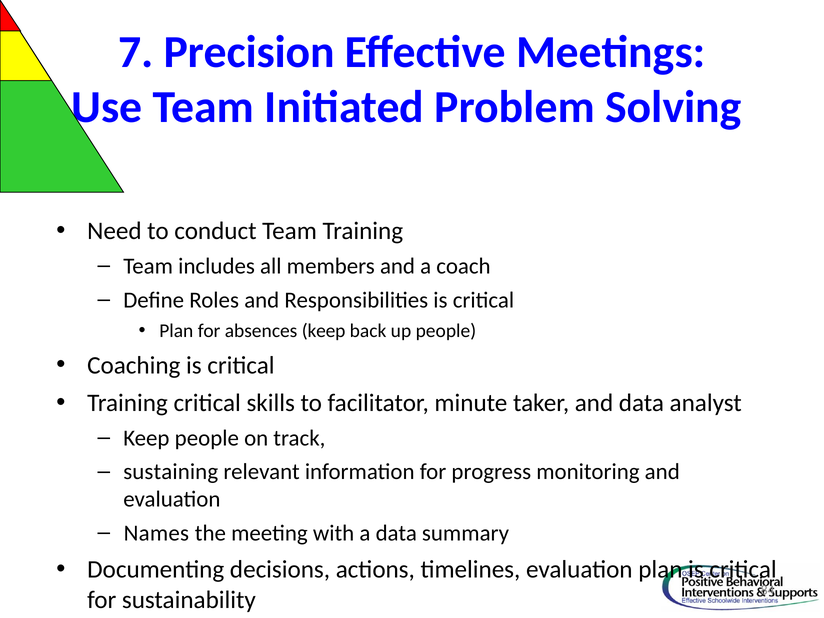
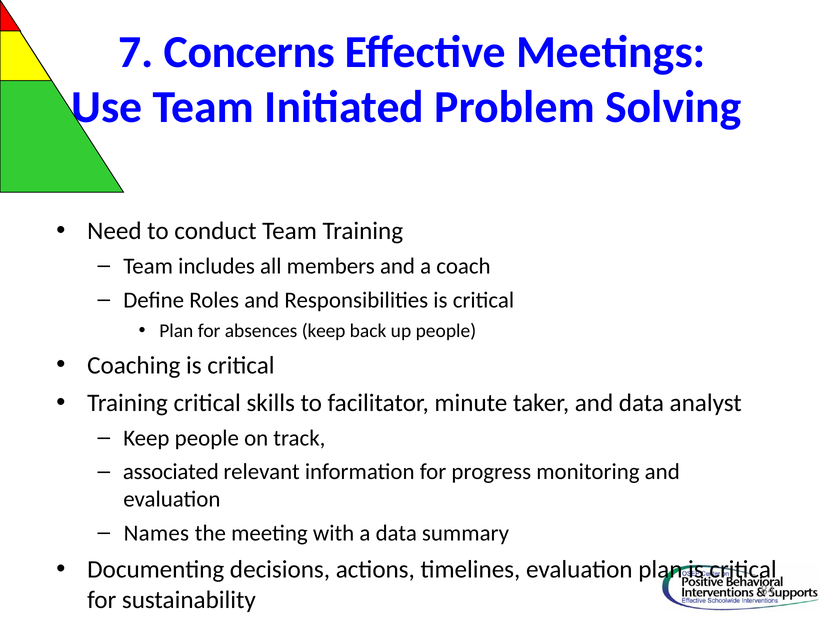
Precision: Precision -> Concerns
sustaining: sustaining -> associated
